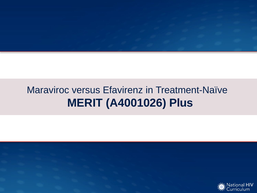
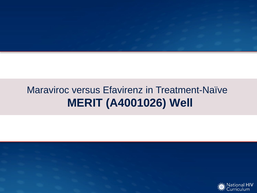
Plus: Plus -> Well
